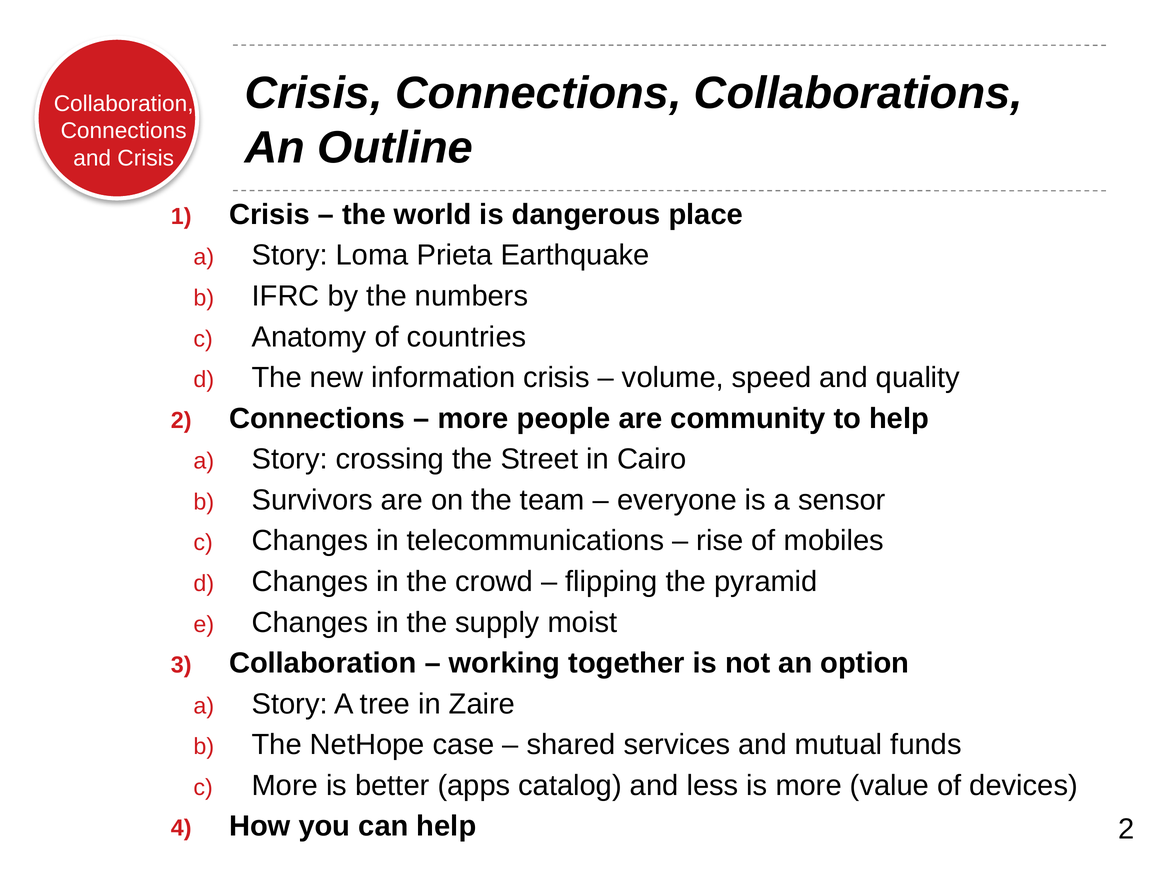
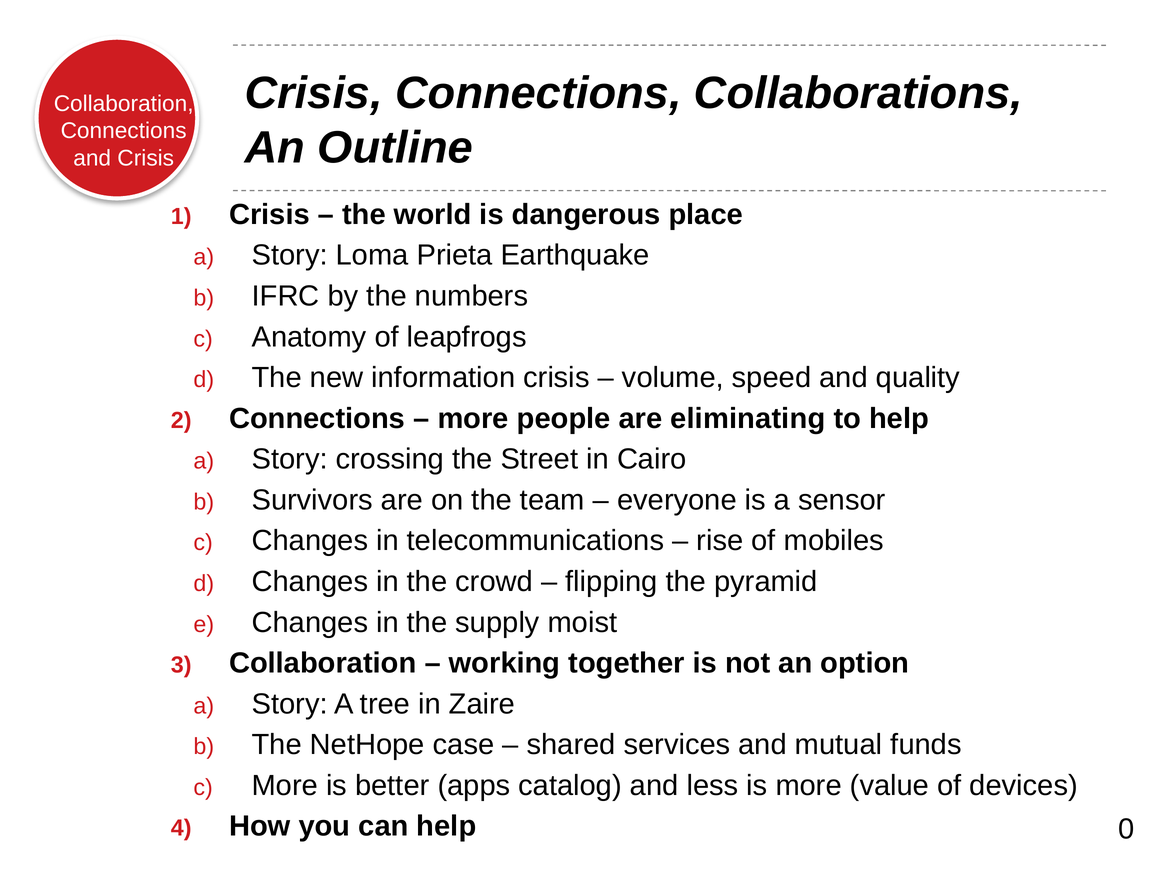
countries: countries -> leapfrogs
community: community -> eliminating
help 2: 2 -> 0
